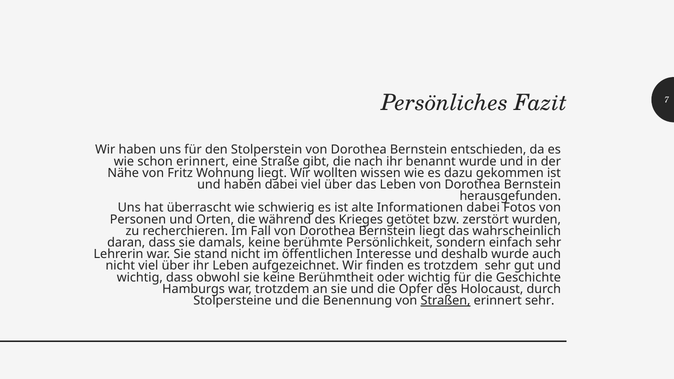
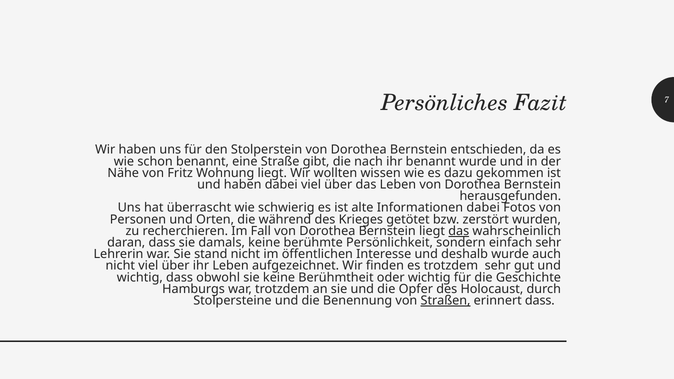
schon erinnert: erinnert -> benannt
das at (459, 231) underline: none -> present
erinnert sehr: sehr -> dass
